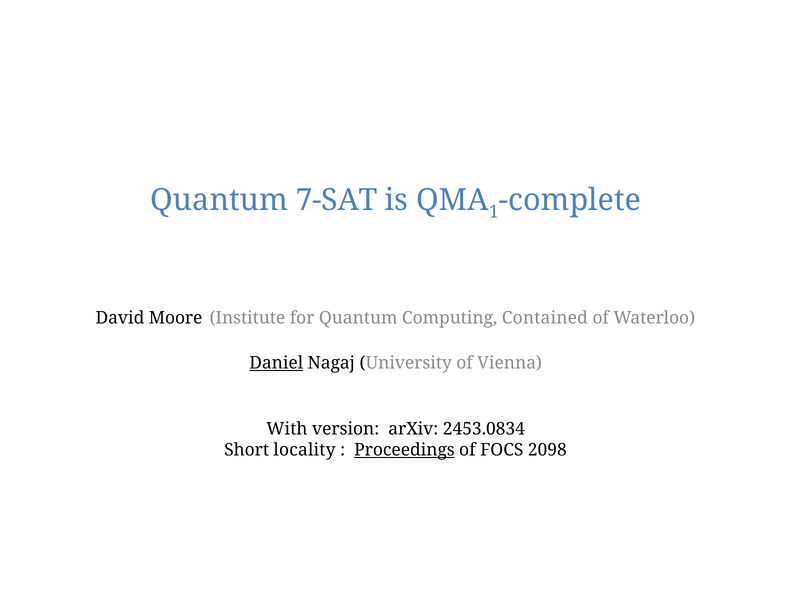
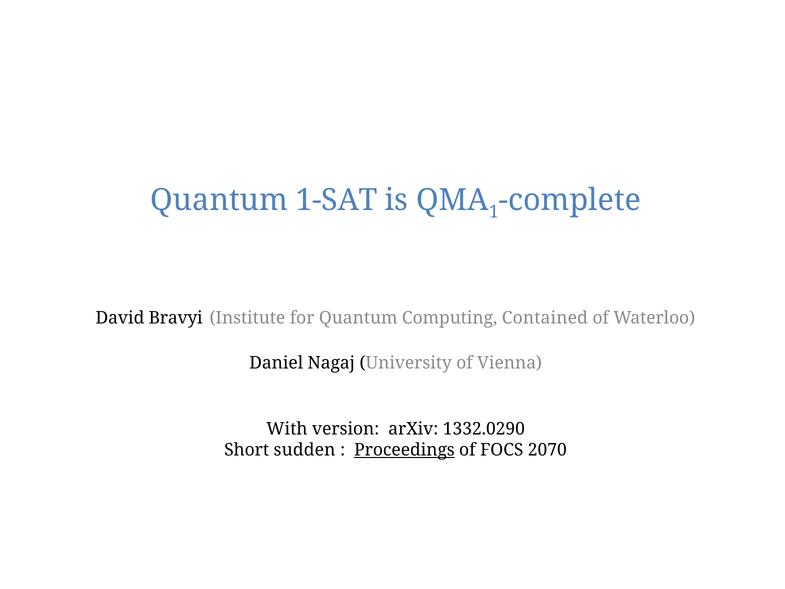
7-SAT: 7-SAT -> 1-SAT
Moore: Moore -> Bravyi
Daniel underline: present -> none
2453.0834: 2453.0834 -> 1332.0290
locality: locality -> sudden
2098: 2098 -> 2070
